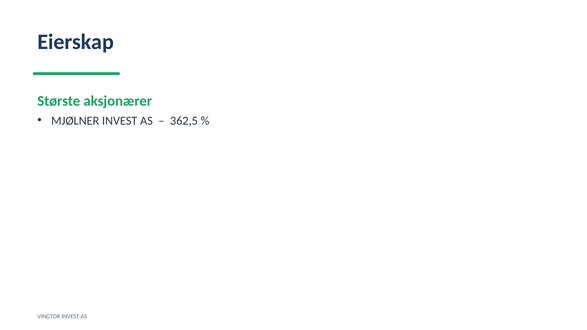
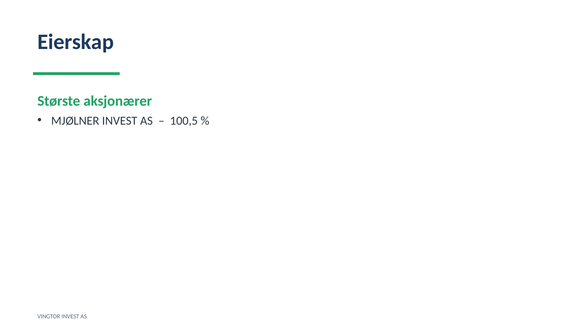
362,5: 362,5 -> 100,5
